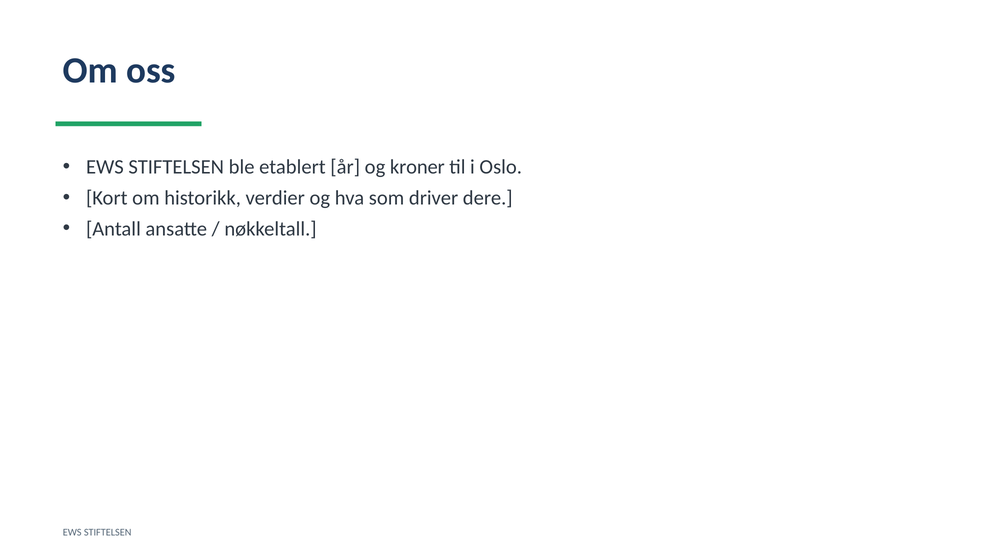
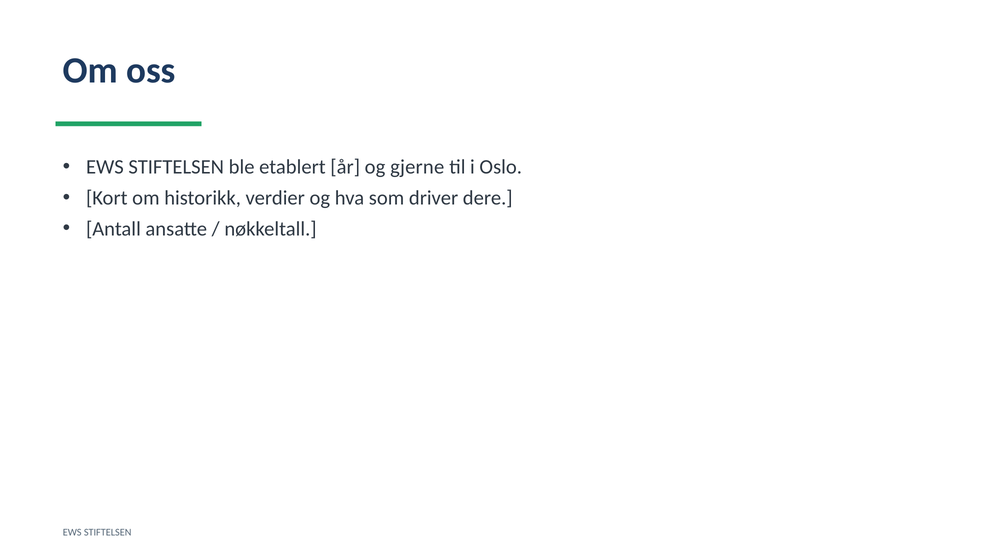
kroner: kroner -> gjerne
